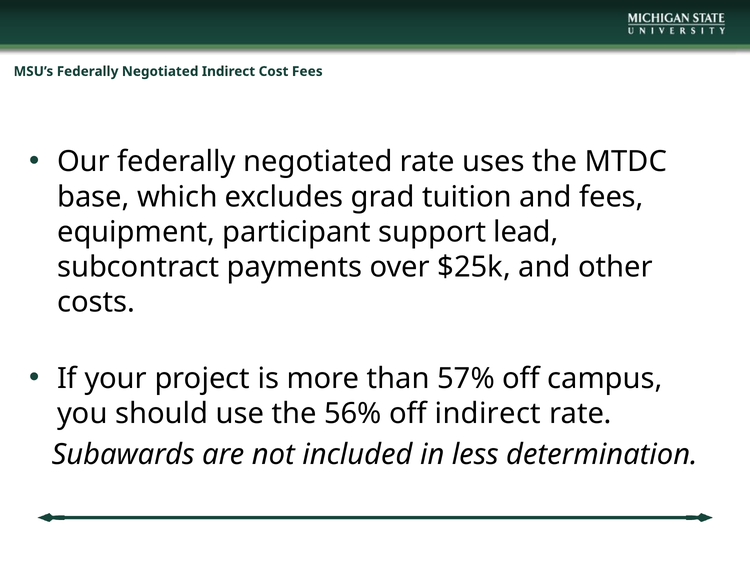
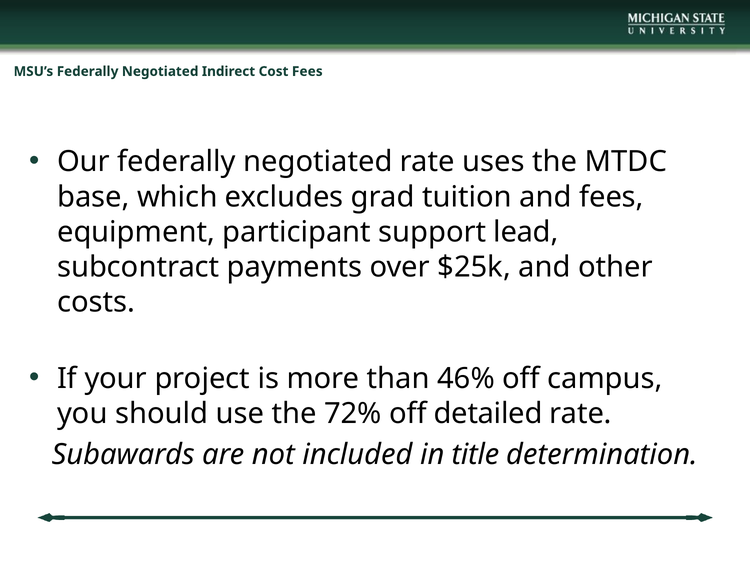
57%: 57% -> 46%
56%: 56% -> 72%
off indirect: indirect -> detailed
less: less -> title
